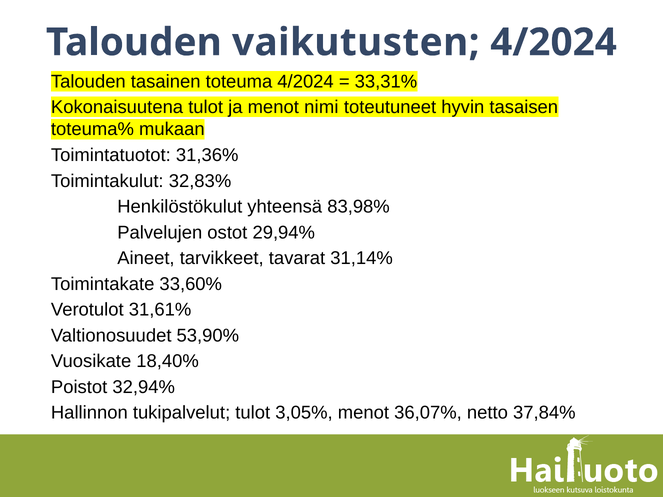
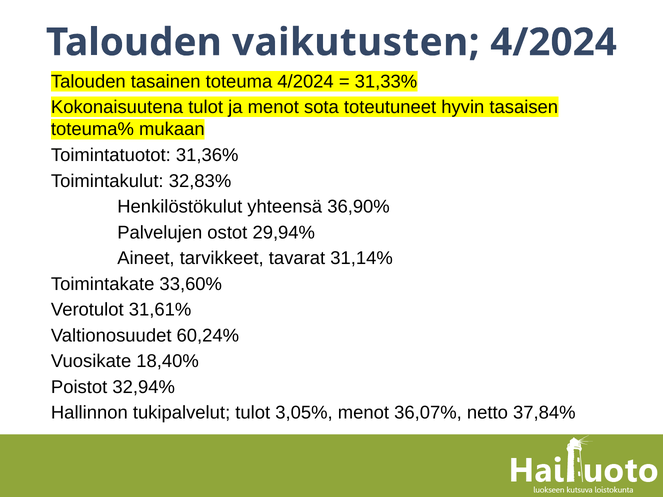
33,31%: 33,31% -> 31,33%
nimi: nimi -> sota
83,98%: 83,98% -> 36,90%
53,90%: 53,90% -> 60,24%
